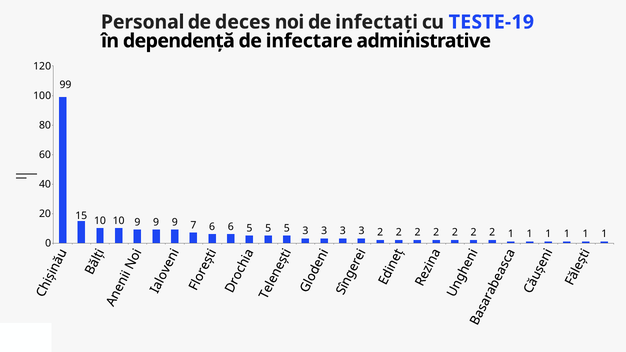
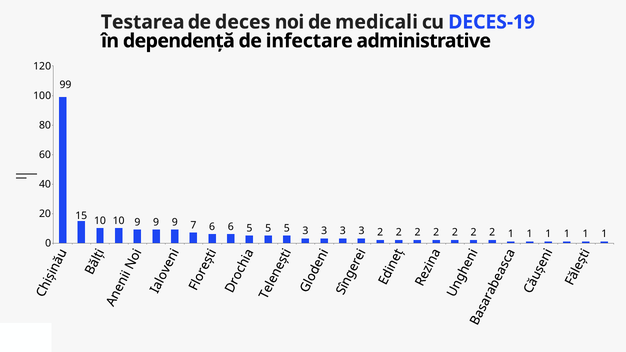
Personal: Personal -> Testarea
infectați: infectați -> medicali
TESTE-19: TESTE-19 -> DECES-19
